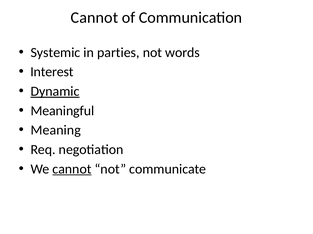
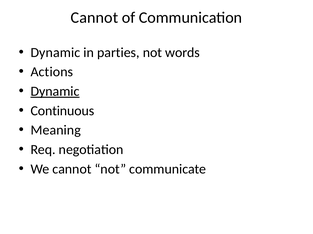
Systemic at (55, 53): Systemic -> Dynamic
Interest: Interest -> Actions
Meaningful: Meaningful -> Continuous
cannot at (72, 170) underline: present -> none
